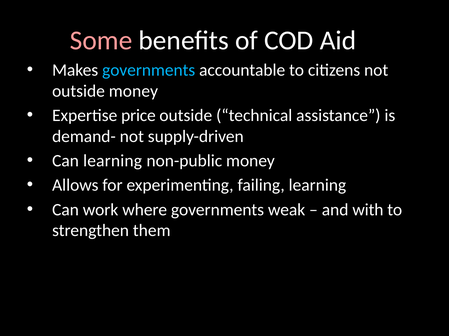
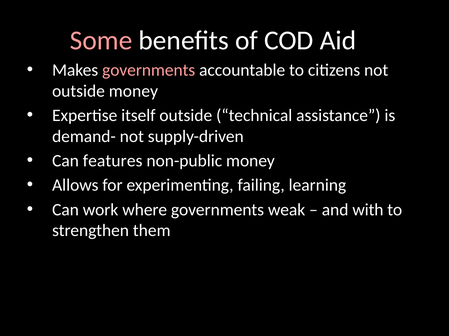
governments at (149, 70) colour: light blue -> pink
price: price -> itself
Can learning: learning -> features
